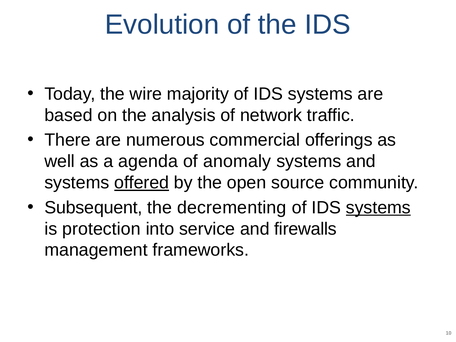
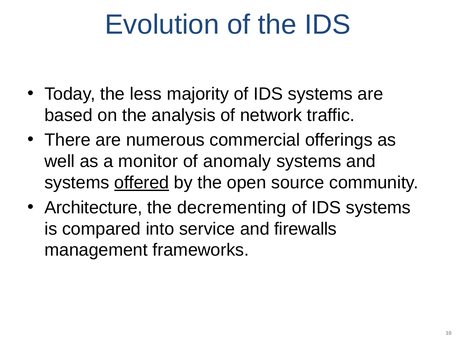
wire: wire -> less
agenda: agenda -> monitor
Subsequent: Subsequent -> Architecture
systems at (378, 208) underline: present -> none
protection: protection -> compared
